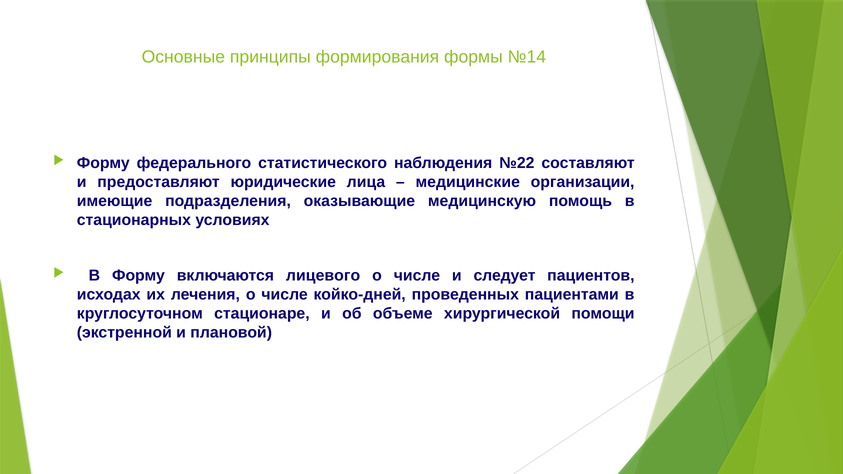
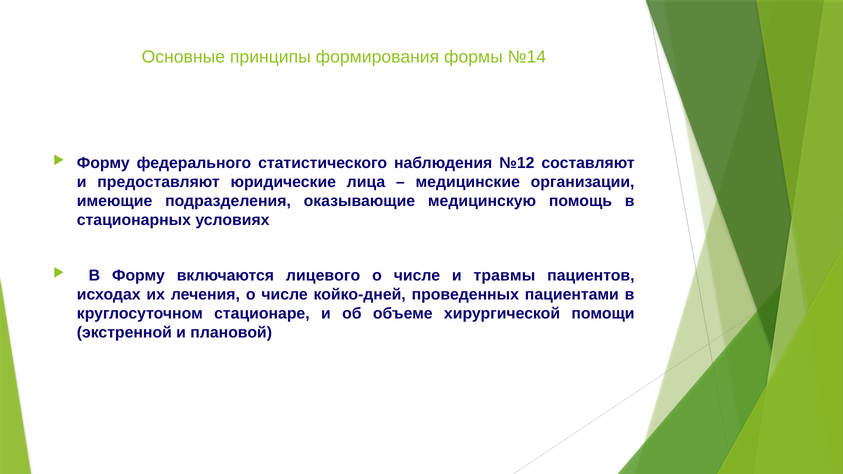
№22: №22 -> №12
следует: следует -> травмы
